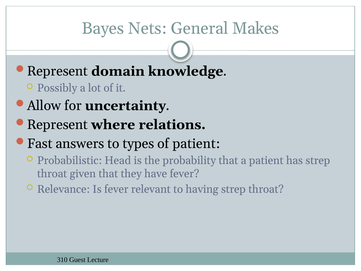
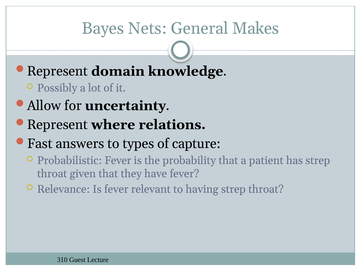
of patient: patient -> capture
Probabilistic Head: Head -> Fever
